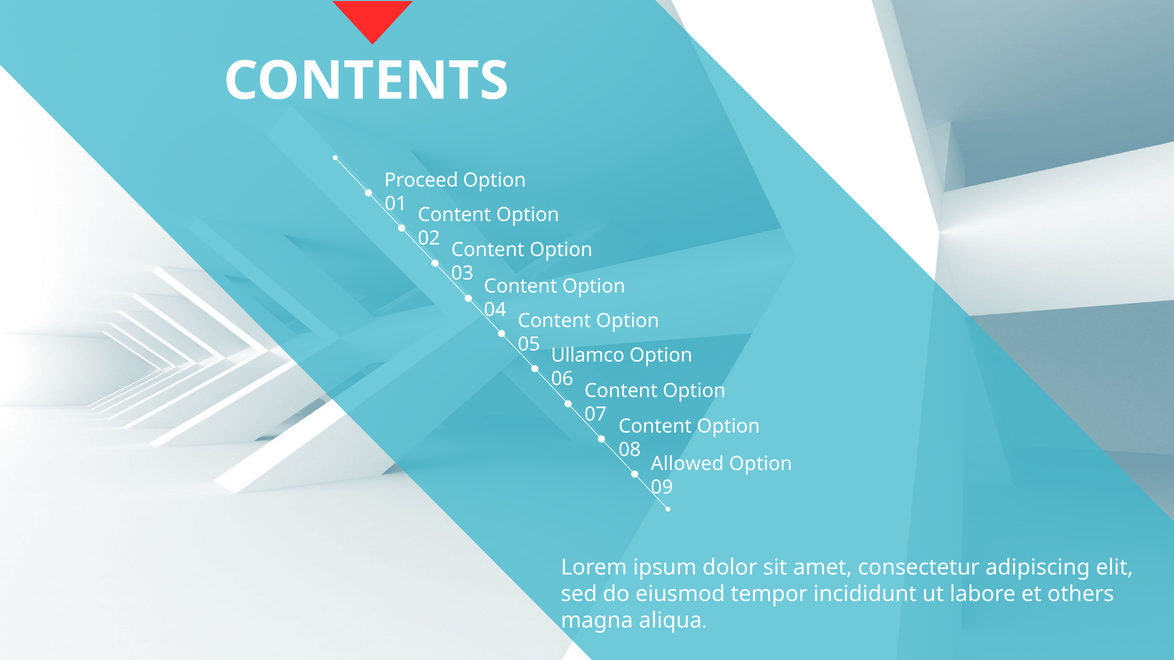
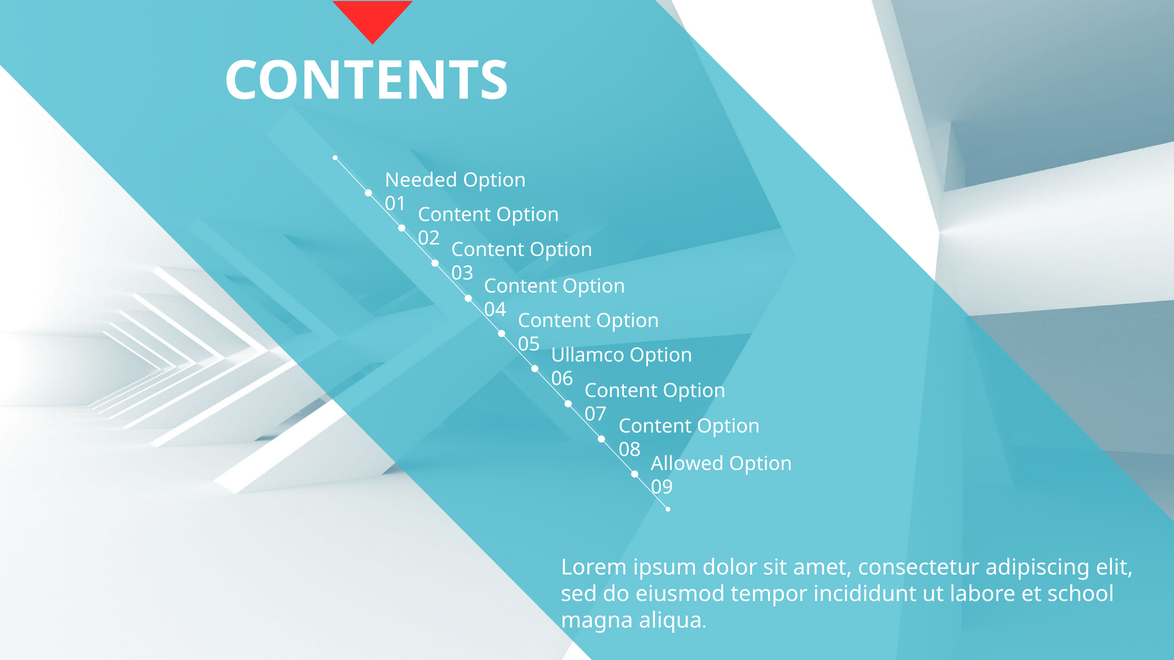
Proceed: Proceed -> Needed
others: others -> school
